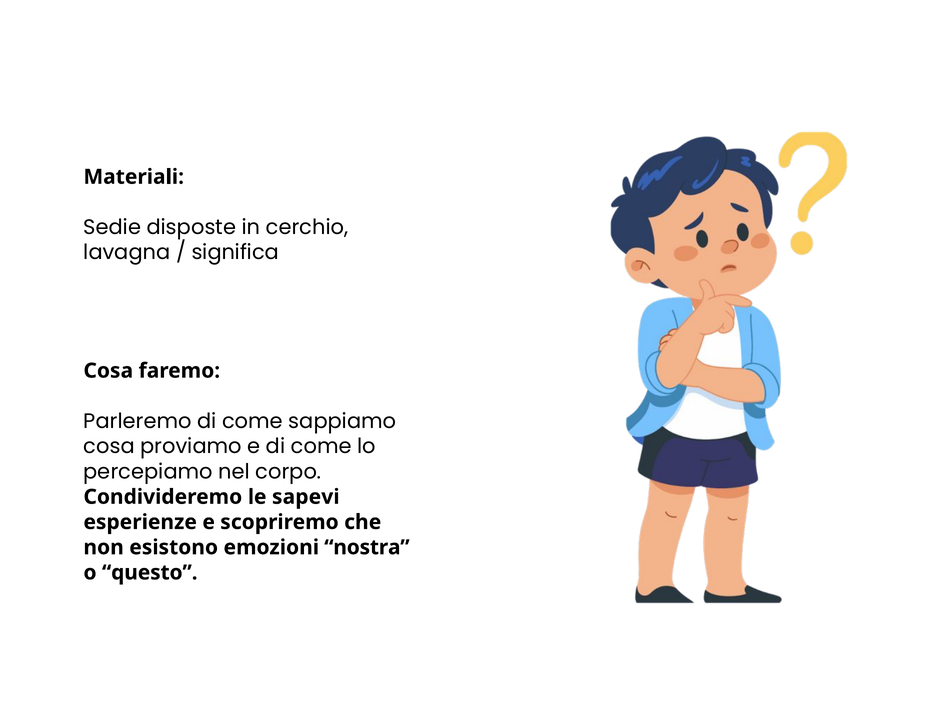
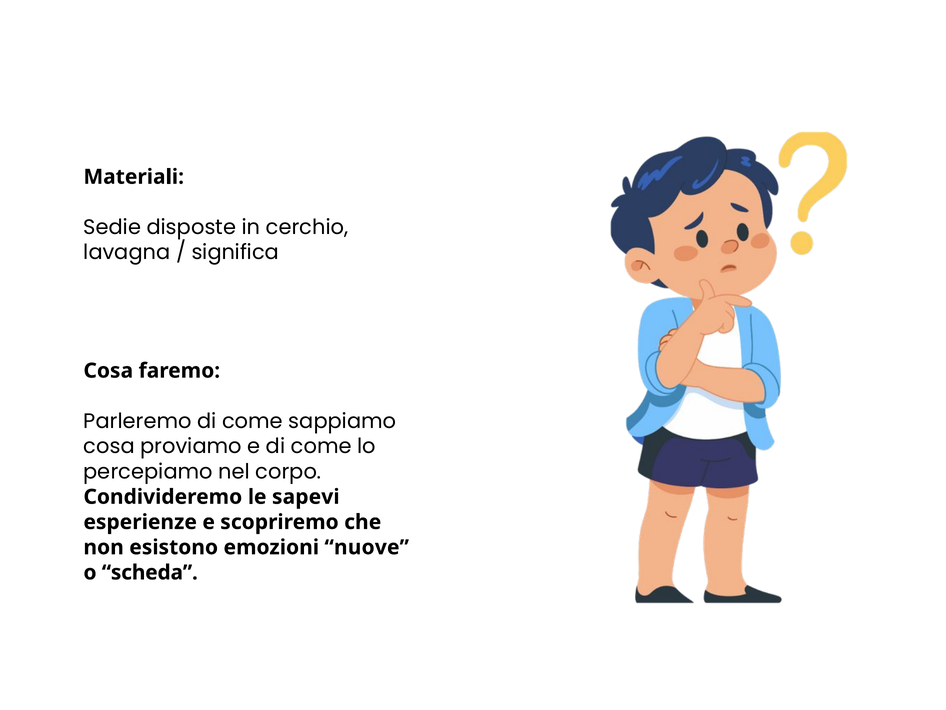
nostra: nostra -> nuove
questo: questo -> scheda
